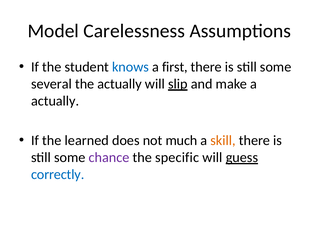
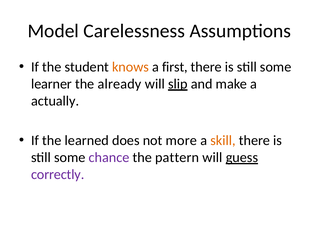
knows colour: blue -> orange
several: several -> learner
the actually: actually -> already
much: much -> more
specific: specific -> pattern
correctly colour: blue -> purple
